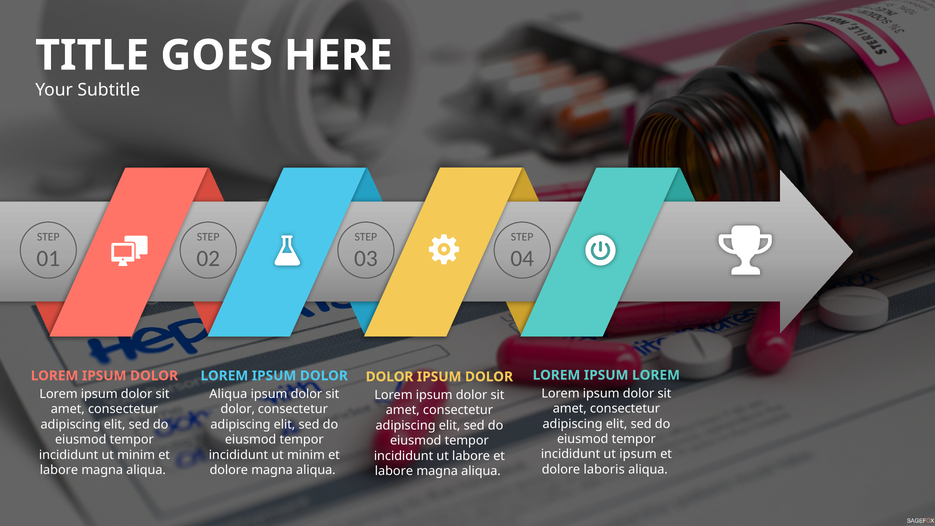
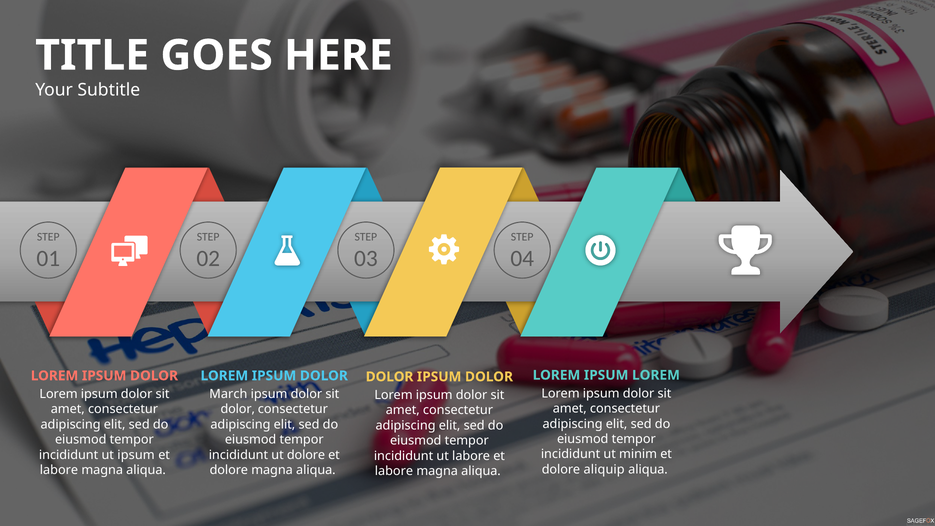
Aliqua at (228, 394): Aliqua -> March
ut ipsum: ipsum -> minim
minim at (136, 455): minim -> ipsum
minim at (306, 455): minim -> dolore
laboris: laboris -> aliquip
